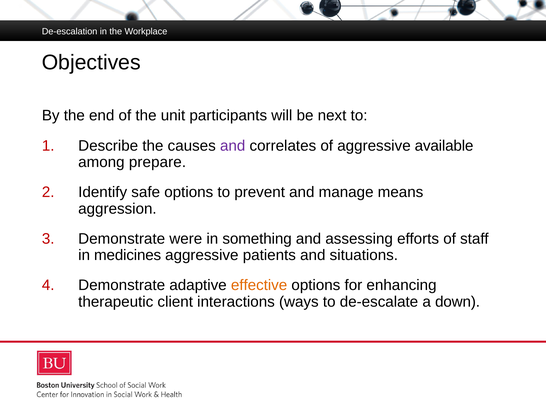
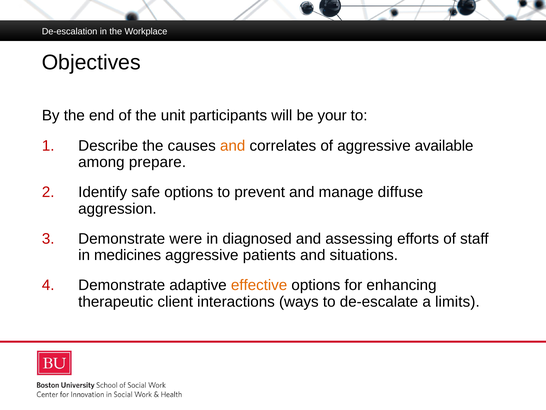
next: next -> your
and at (233, 146) colour: purple -> orange
means: means -> diffuse
something: something -> diagnosed
down: down -> limits
